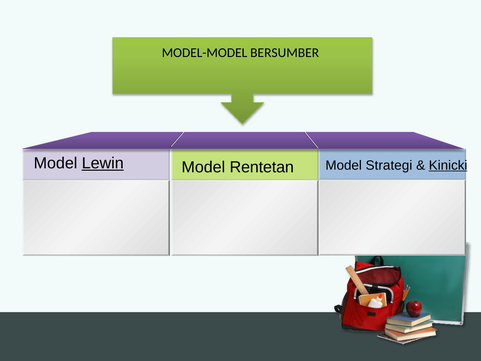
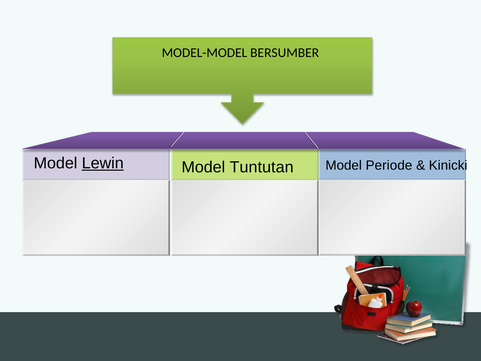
Rentetan: Rentetan -> Tuntutan
Strategi: Strategi -> Periode
Kinicki underline: present -> none
